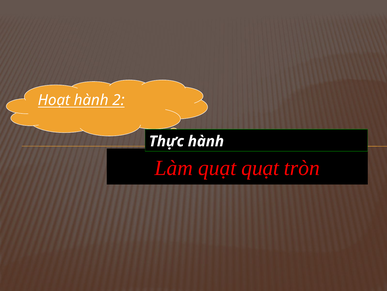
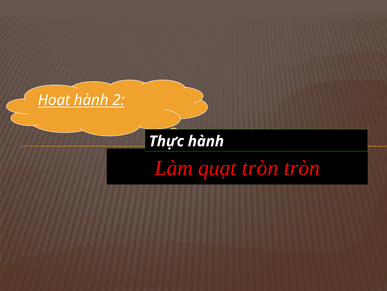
quạt quạt: quạt -> tròn
